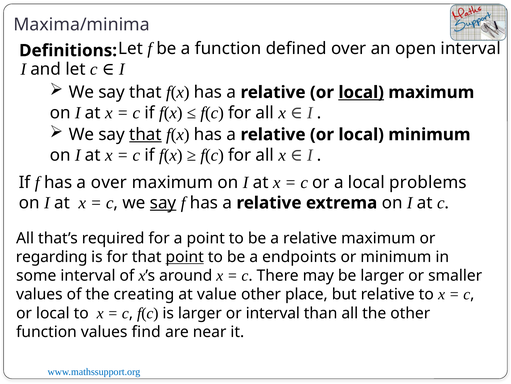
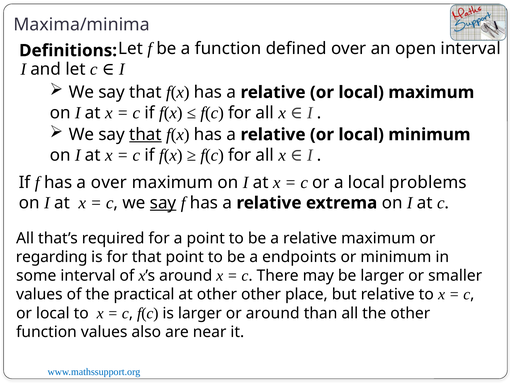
local at (361, 92) underline: present -> none
point at (185, 256) underline: present -> none
creating: creating -> practical
at value: value -> other
or interval: interval -> around
find: find -> also
